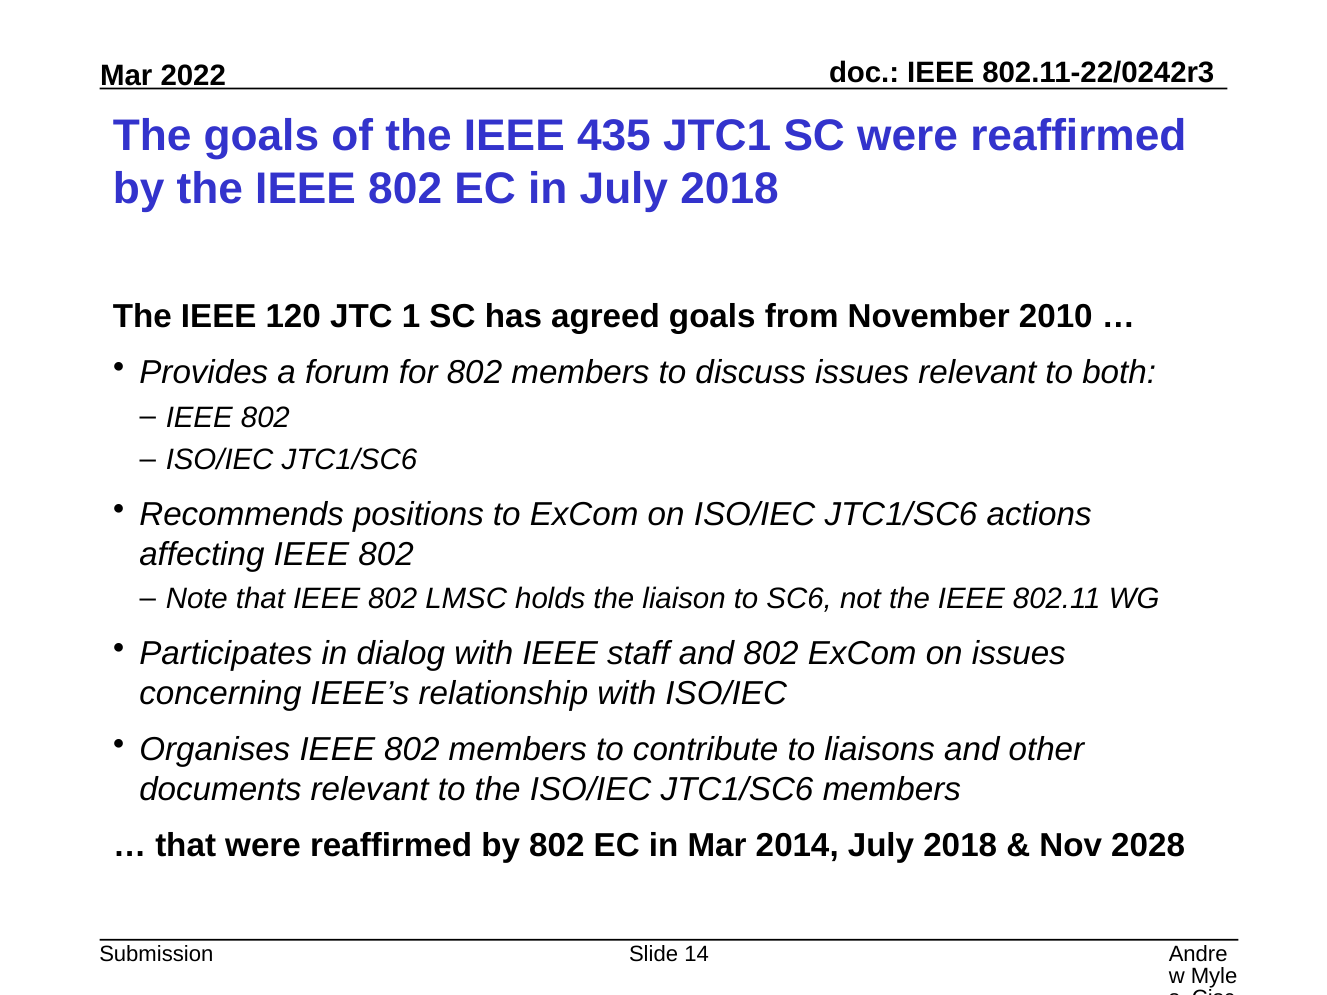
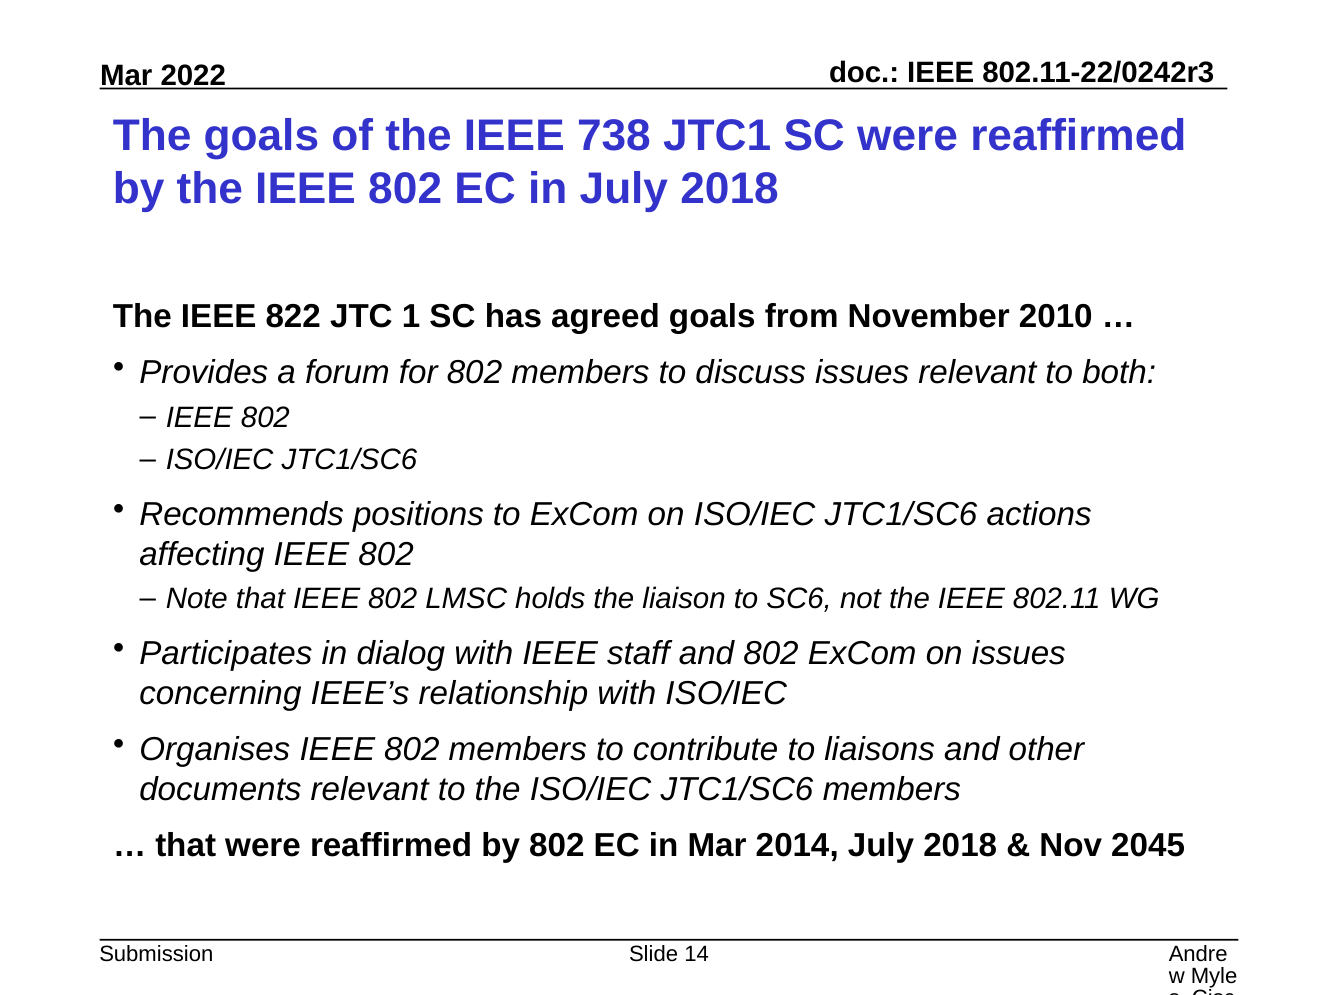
435: 435 -> 738
120: 120 -> 822
2028: 2028 -> 2045
